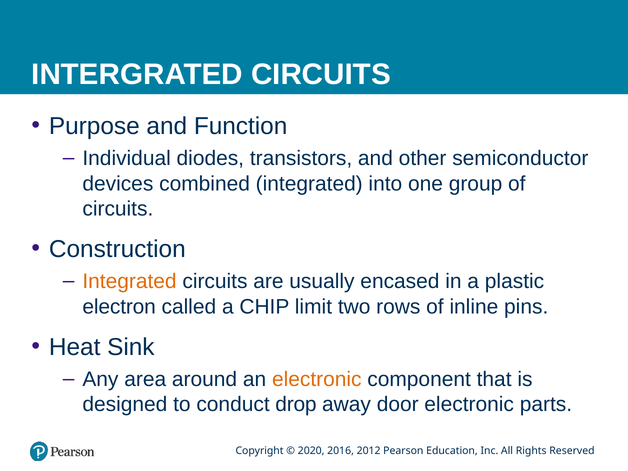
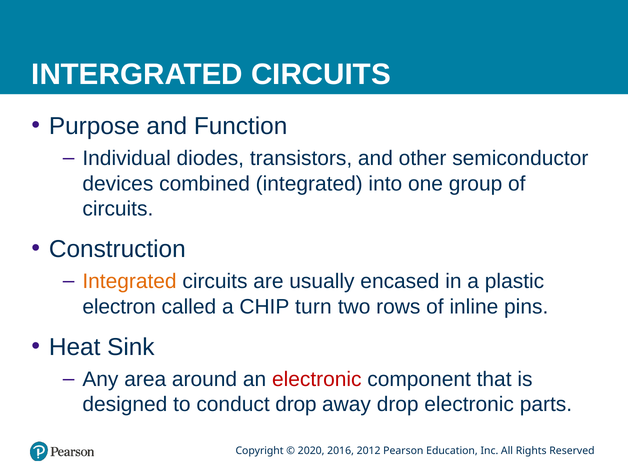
limit: limit -> turn
electronic at (317, 379) colour: orange -> red
away door: door -> drop
